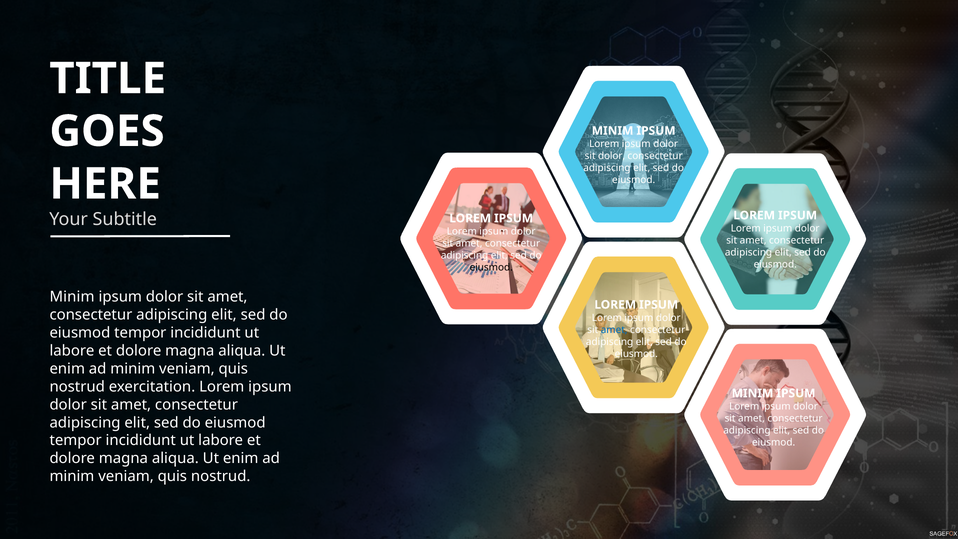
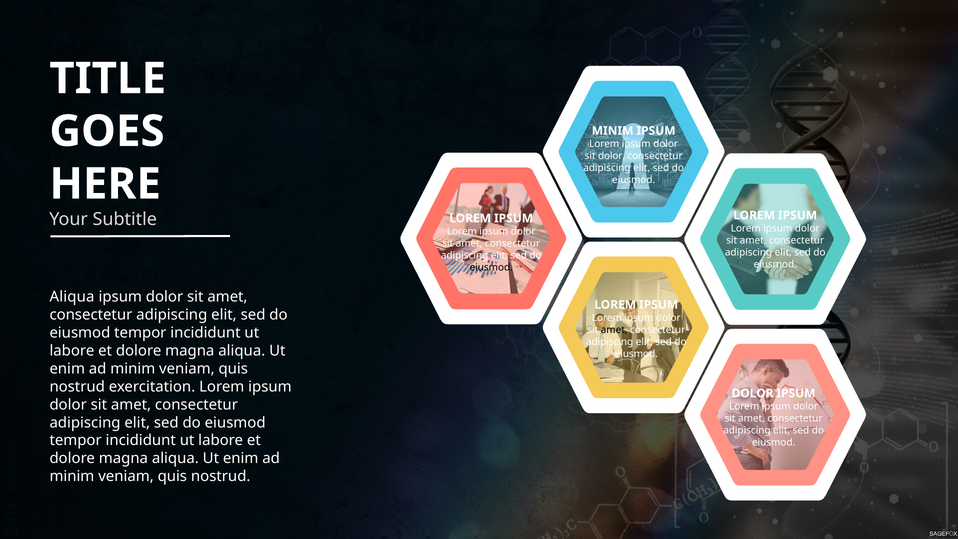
Minim at (72, 297): Minim -> Aliqua
amet at (614, 330) colour: blue -> black
MINIM at (753, 393): MINIM -> DOLOR
